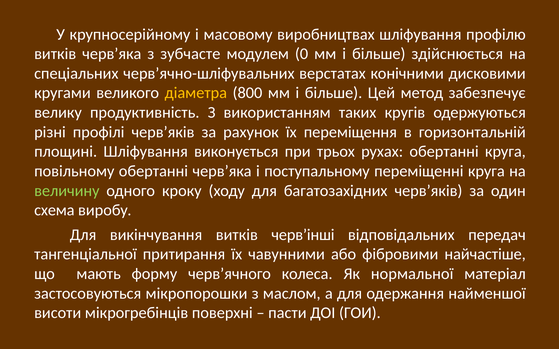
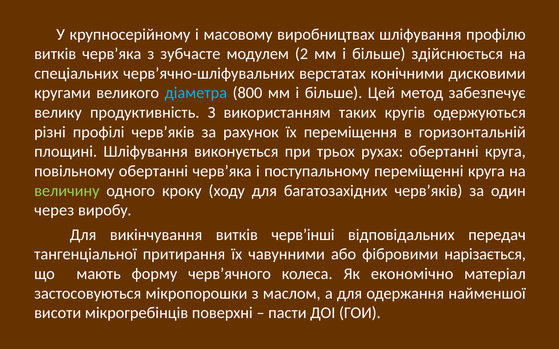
0: 0 -> 2
діаметра colour: yellow -> light blue
схема: схема -> через
найчастіше: найчастіше -> нарізається
нормальної: нормальної -> економічно
